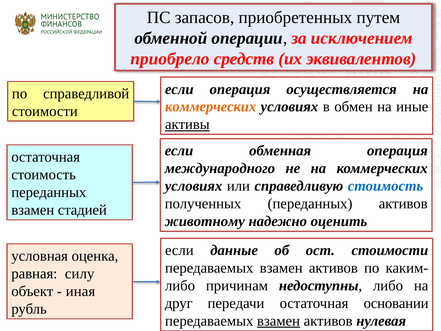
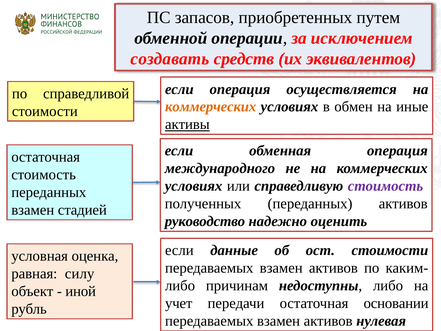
приобрело: приобрело -> создавать
стоимость at (385, 186) colour: blue -> purple
животному: животному -> руководство
иная: иная -> иной
друг: друг -> учет
взамен at (279, 321) underline: present -> none
